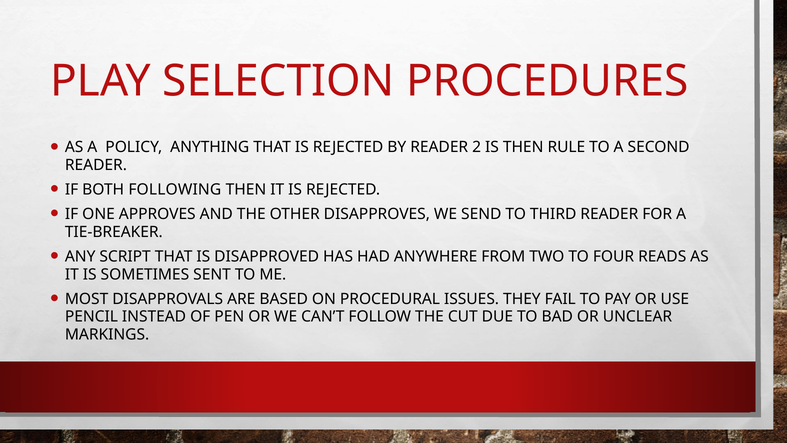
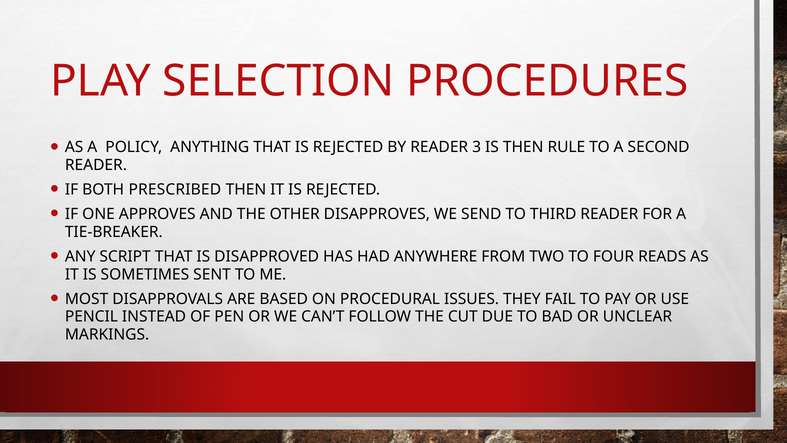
2: 2 -> 3
FOLLOWING: FOLLOWING -> PRESCRIBED
